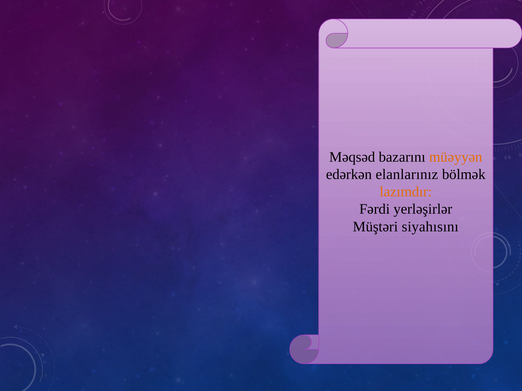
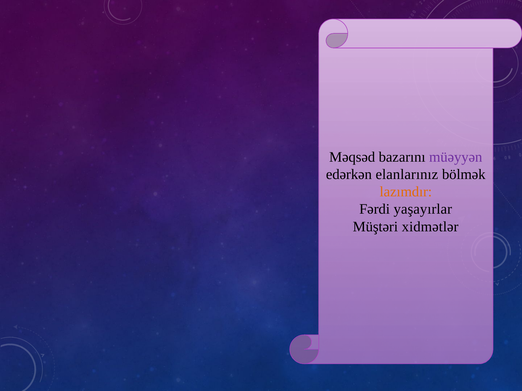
müəyyən colour: orange -> purple
yerləşirlər: yerləşirlər -> yaşayırlar
siyahısını: siyahısını -> xidmətlər
